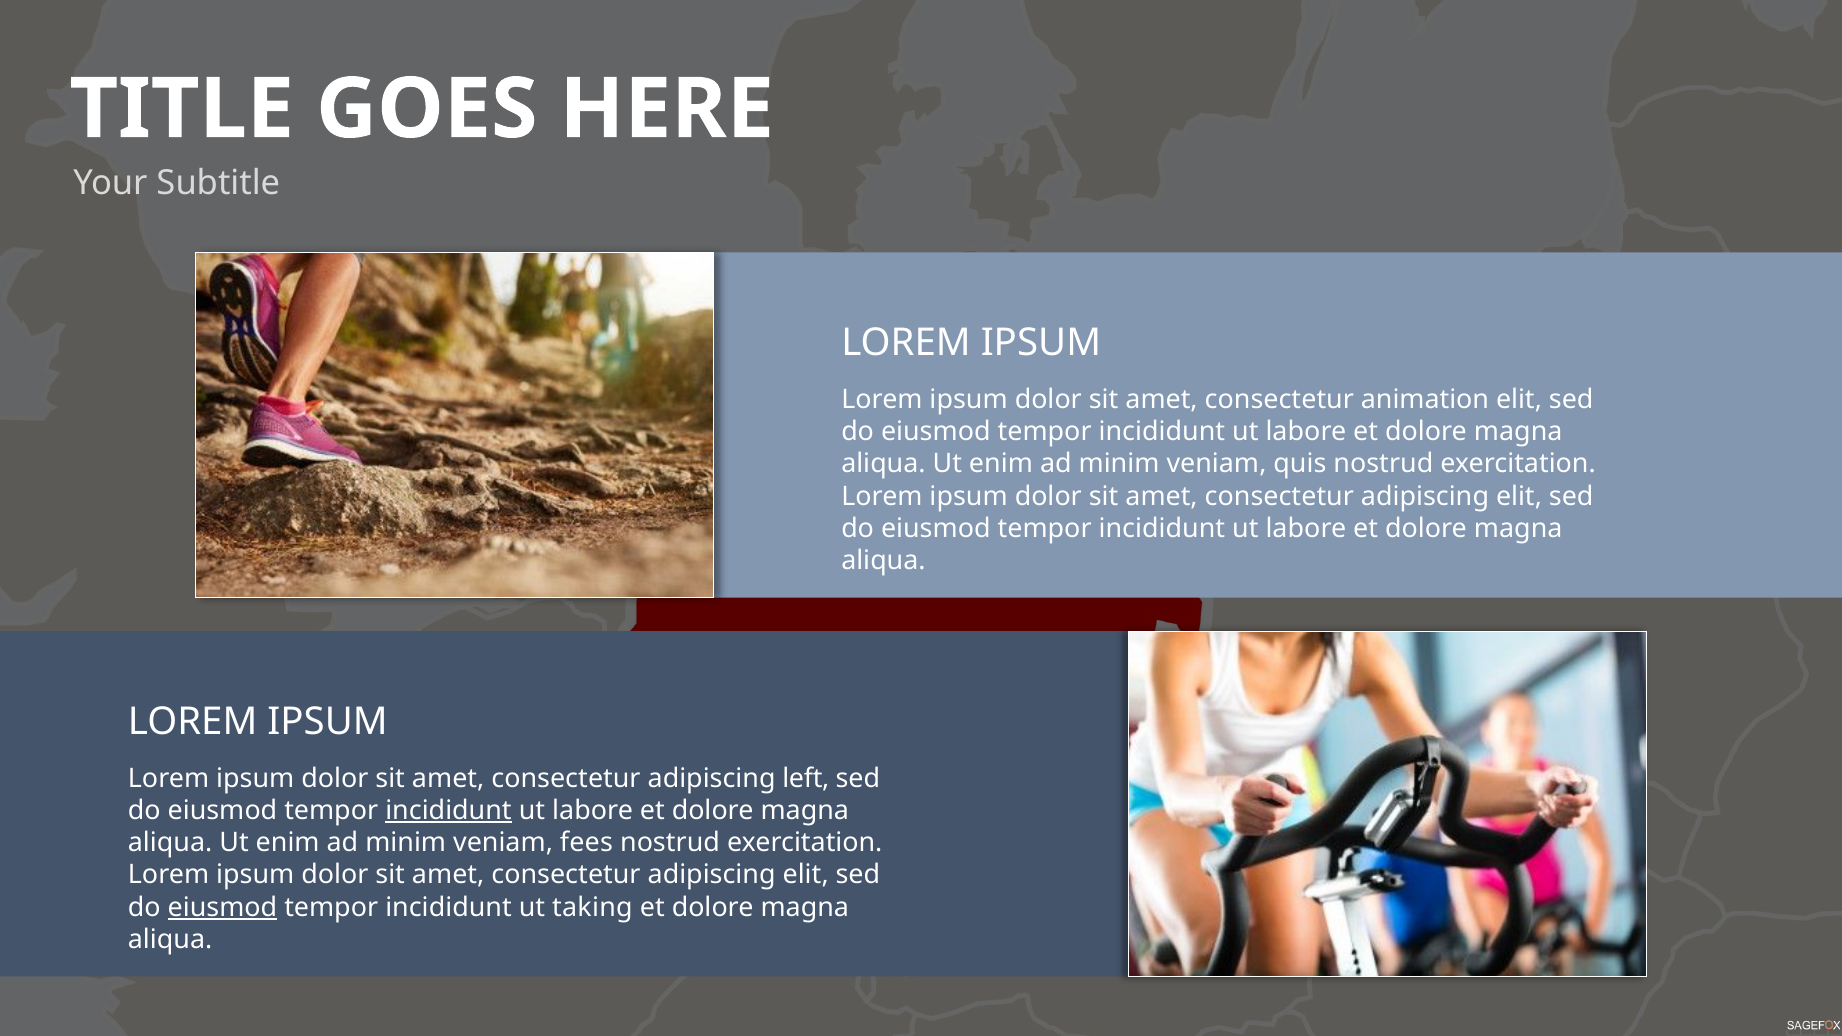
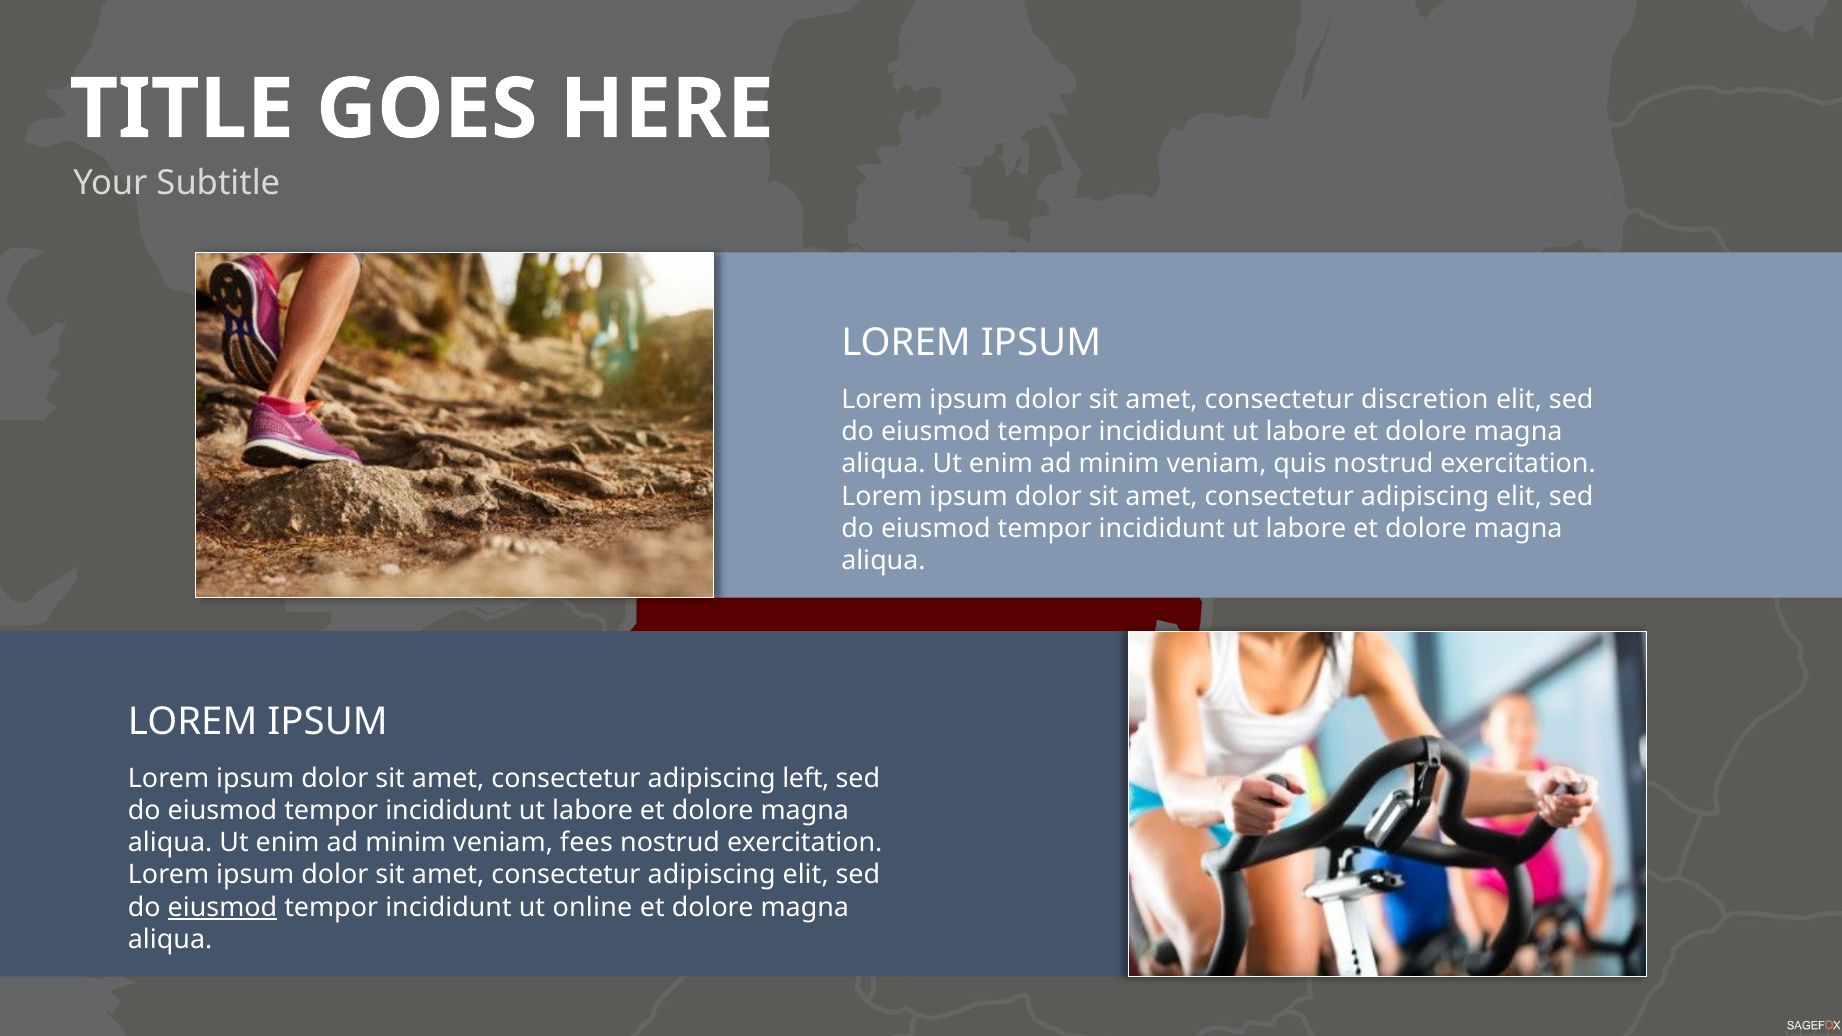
animation: animation -> discretion
incididunt at (448, 811) underline: present -> none
taking: taking -> online
